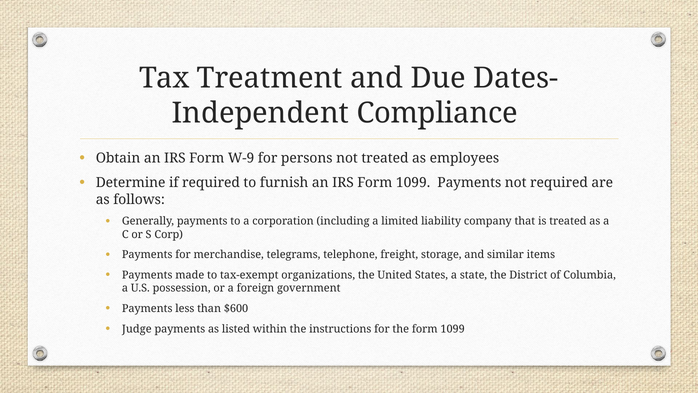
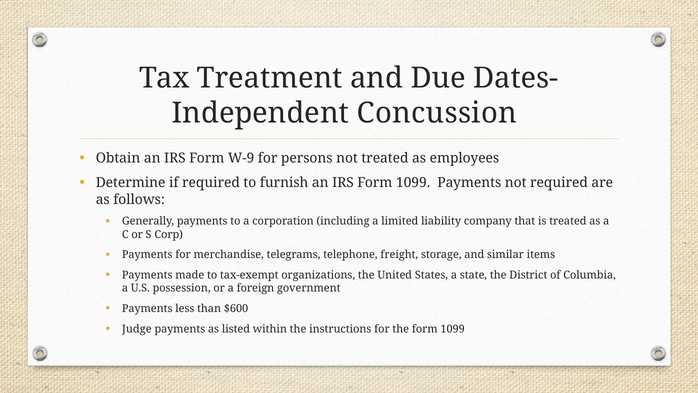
Compliance: Compliance -> Concussion
